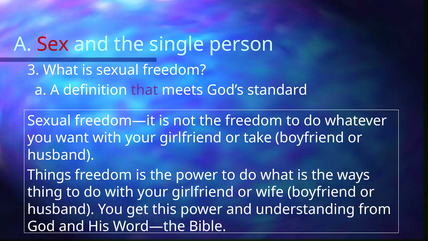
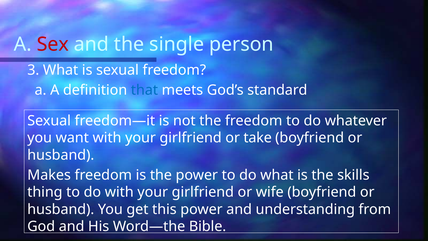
that colour: purple -> blue
Things: Things -> Makes
ways: ways -> skills
